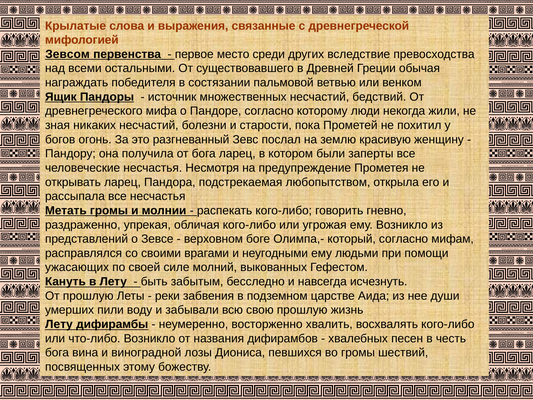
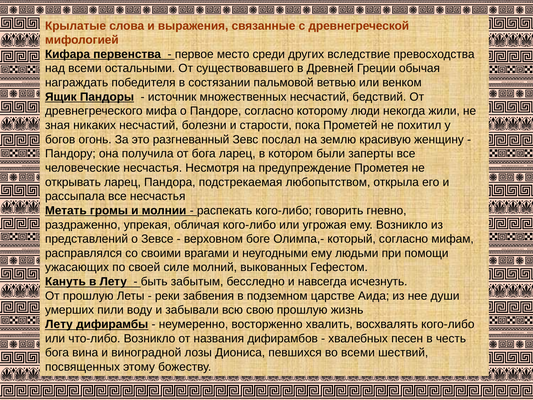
Зевсом: Зевсом -> Кифара
во громы: громы -> всеми
